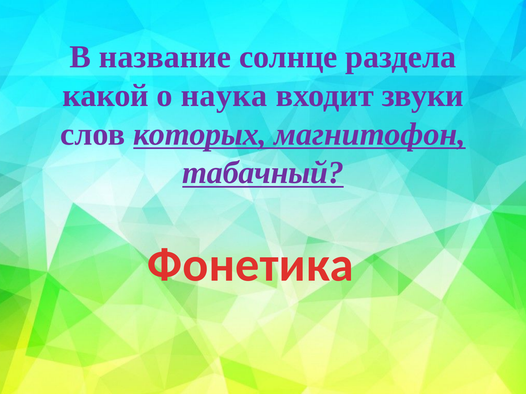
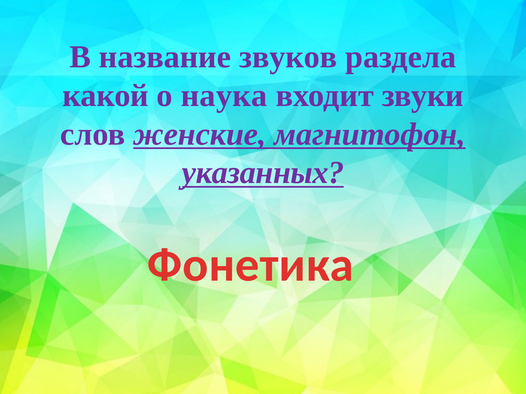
солнце: солнце -> звуков
которых: которых -> женские
табачный: табачный -> указанных
